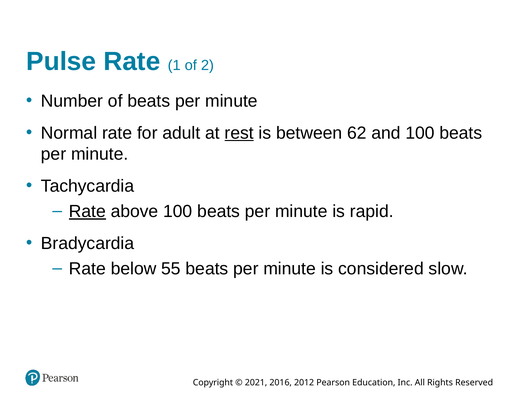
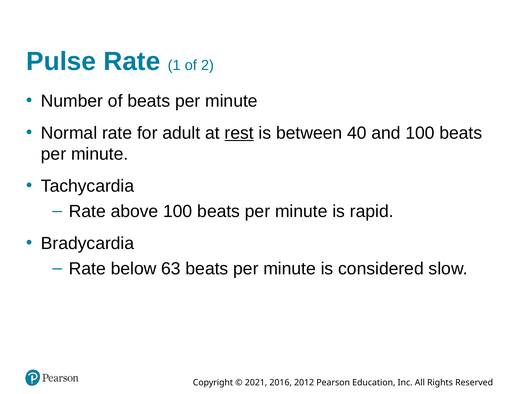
62: 62 -> 40
Rate at (87, 211) underline: present -> none
55: 55 -> 63
